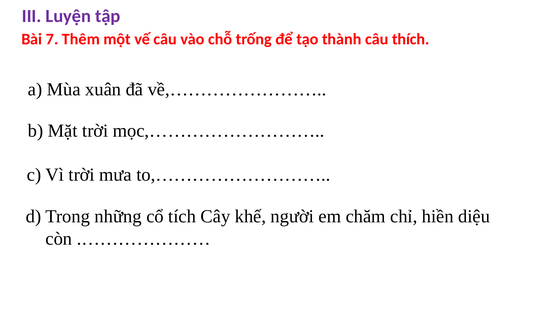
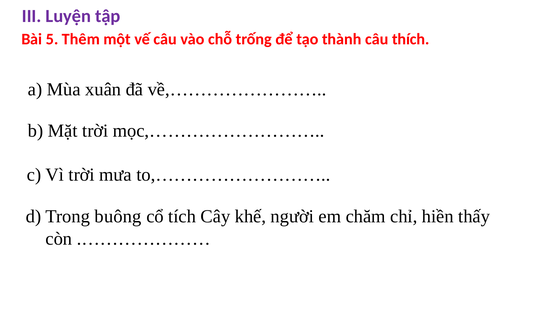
7: 7 -> 5
những: những -> buông
diệu: diệu -> thấy
